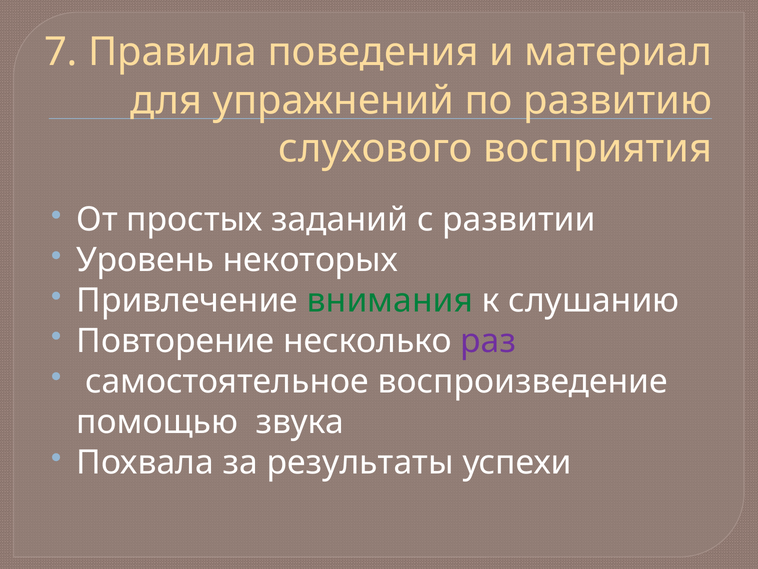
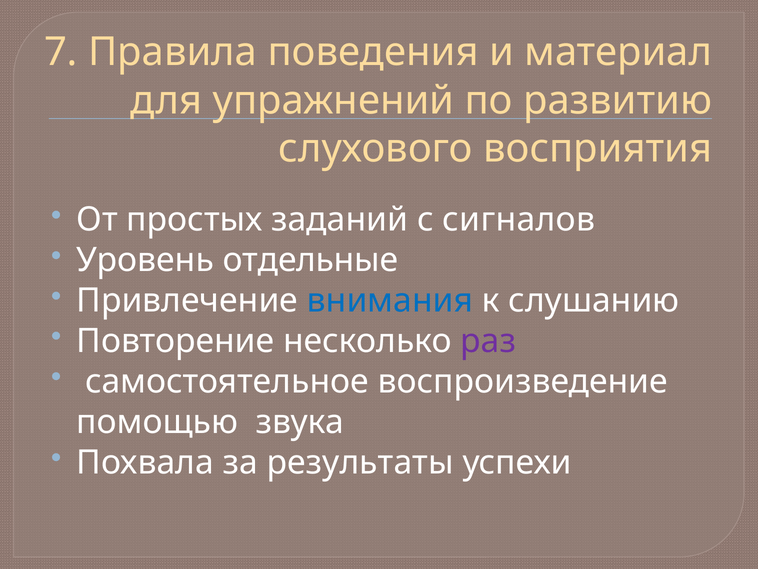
развитии: развитии -> сигналов
некоторых: некоторых -> отдельные
внимания colour: green -> blue
